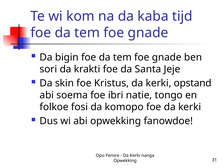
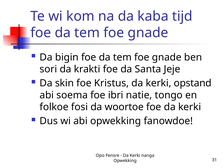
komopo: komopo -> woortoe
